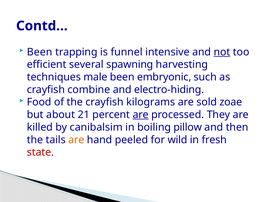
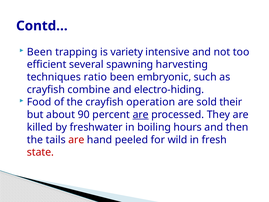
funnel: funnel -> variety
not underline: present -> none
male: male -> ratio
kilograms: kilograms -> operation
zoae: zoae -> their
21: 21 -> 90
canibalsim: canibalsim -> freshwater
pillow: pillow -> hours
are at (76, 140) colour: orange -> red
